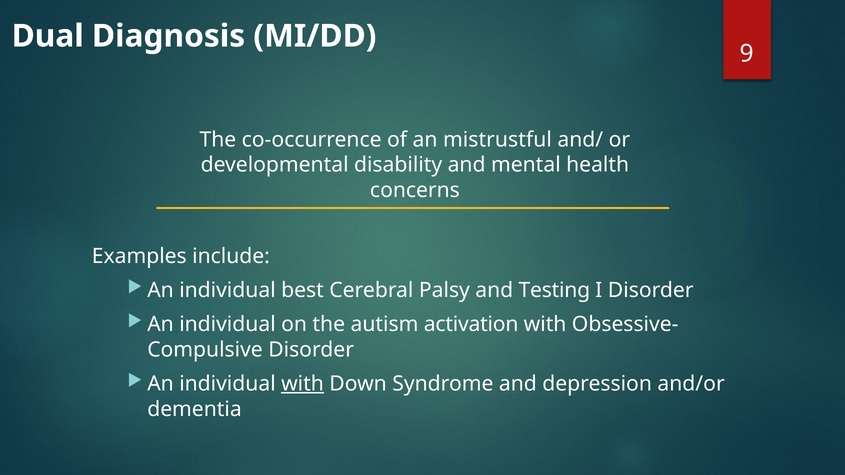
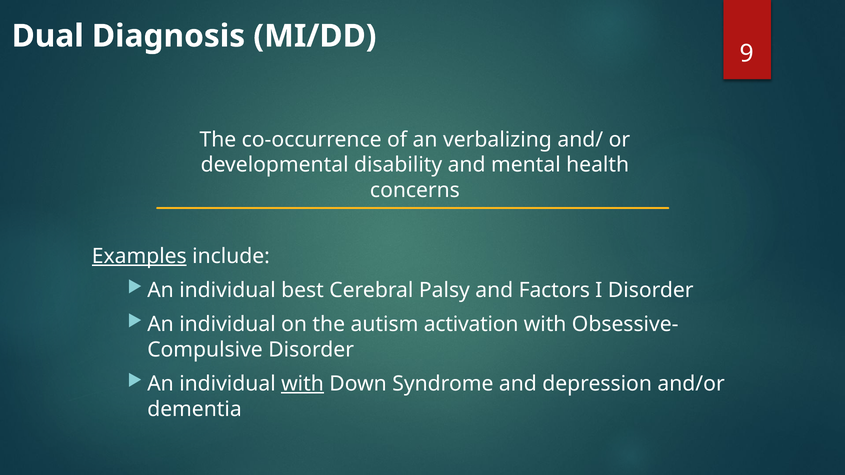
mistrustful: mistrustful -> verbalizing
Examples underline: none -> present
Testing: Testing -> Factors
